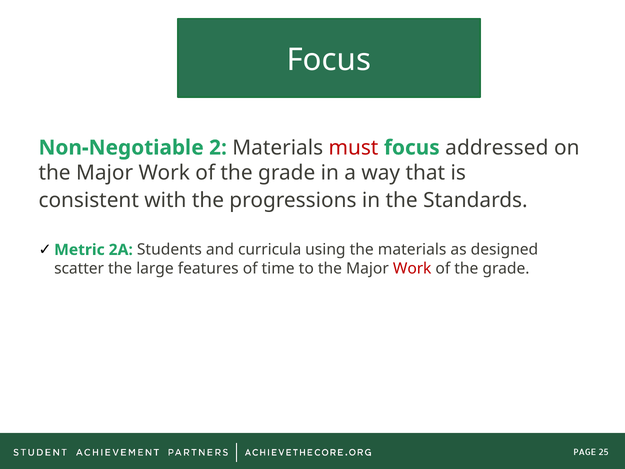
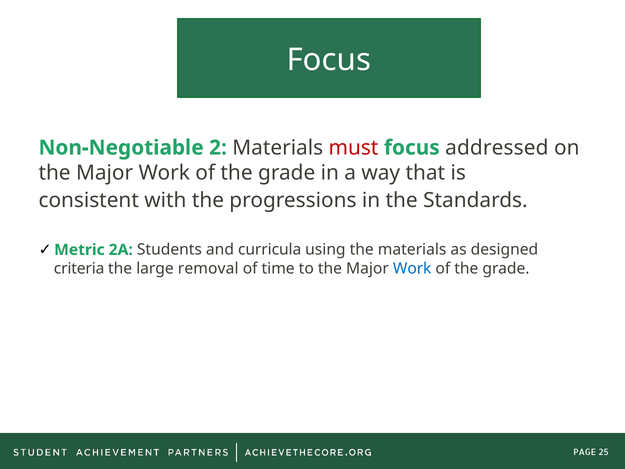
scatter: scatter -> criteria
features: features -> removal
Work at (412, 268) colour: red -> blue
